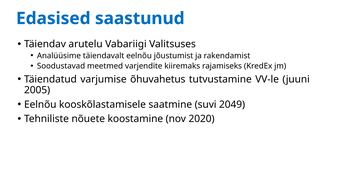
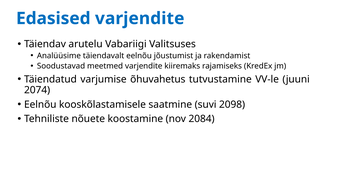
Edasised saastunud: saastunud -> varjendite
2005: 2005 -> 2074
2049: 2049 -> 2098
2020: 2020 -> 2084
